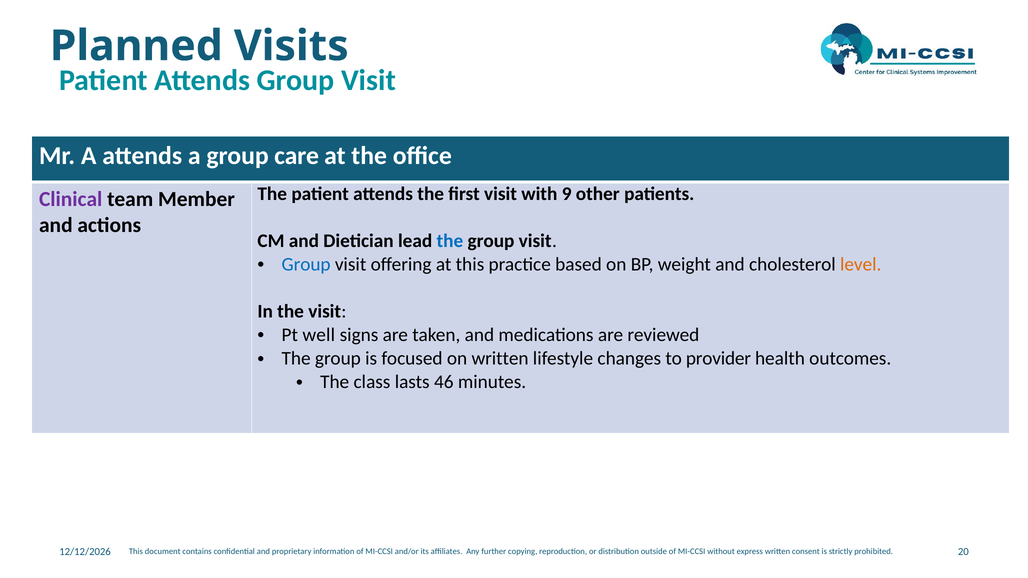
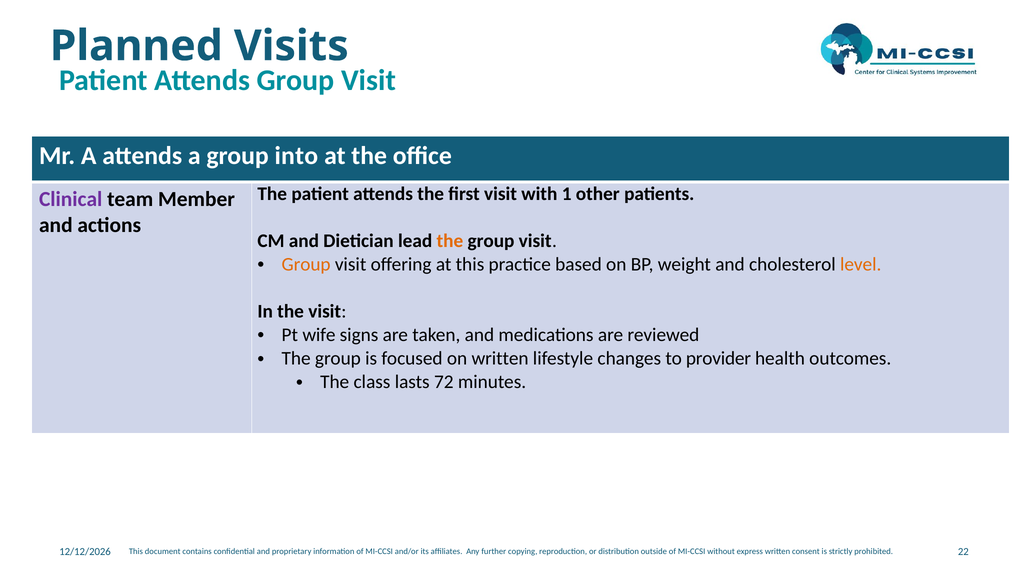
care: care -> into
9: 9 -> 1
the at (450, 241) colour: blue -> orange
Group at (306, 265) colour: blue -> orange
well: well -> wife
46: 46 -> 72
20: 20 -> 22
